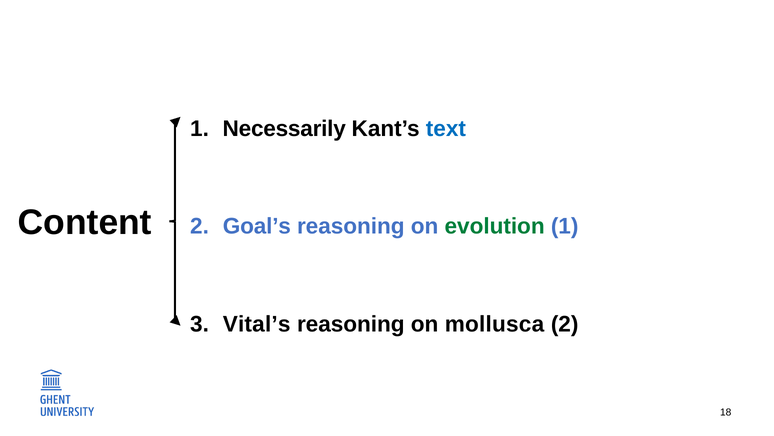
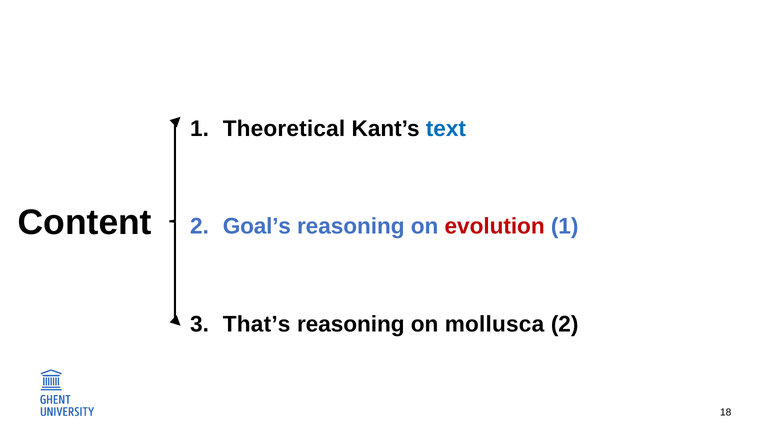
Necessarily: Necessarily -> Theoretical
evolution colour: green -> red
Vital’s: Vital’s -> That’s
